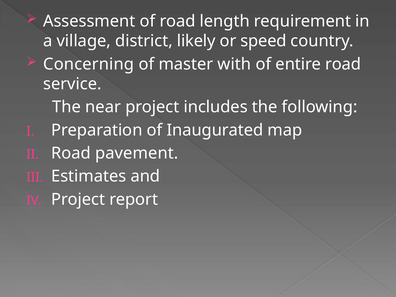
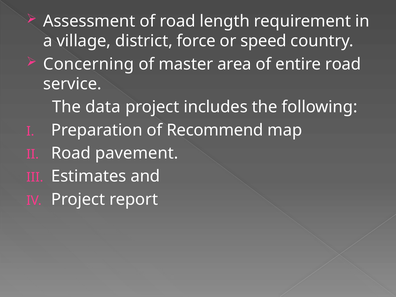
likely: likely -> force
with: with -> area
near: near -> data
Inaugurated: Inaugurated -> Recommend
